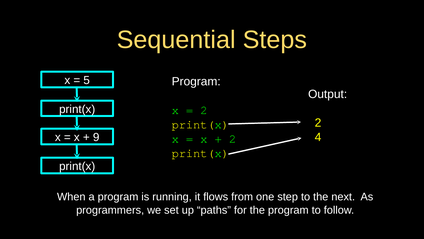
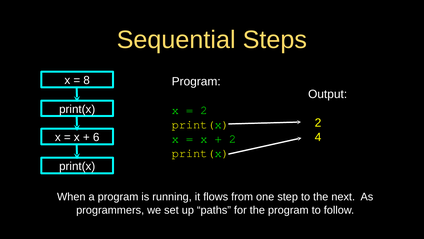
5: 5 -> 8
9: 9 -> 6
